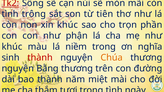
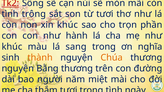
từ tiên: tiên -> tươi
phận: phận -> hành
niềm: niềm -> sang
thành at (40, 58) colour: red -> orange
bao thành: thành -> người
